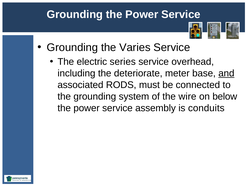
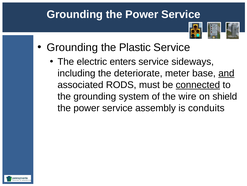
Varies: Varies -> Plastic
series: series -> enters
overhead: overhead -> sideways
connected underline: none -> present
below: below -> shield
